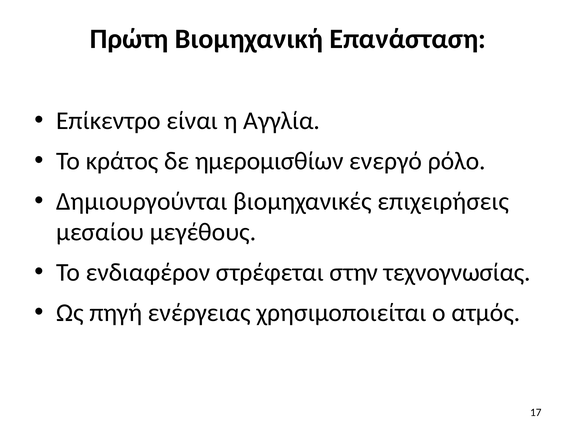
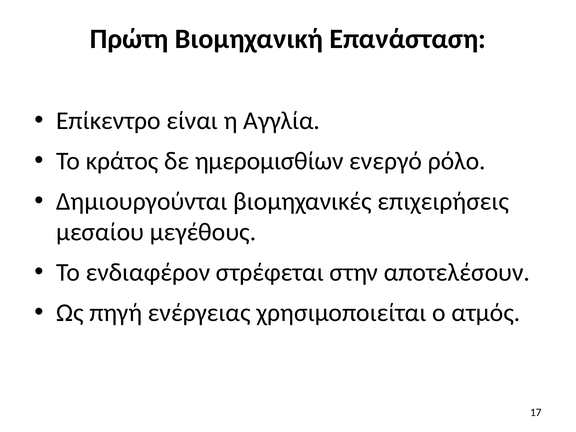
τεχνογνωσίας: τεχνογνωσίας -> αποτελέσουν
